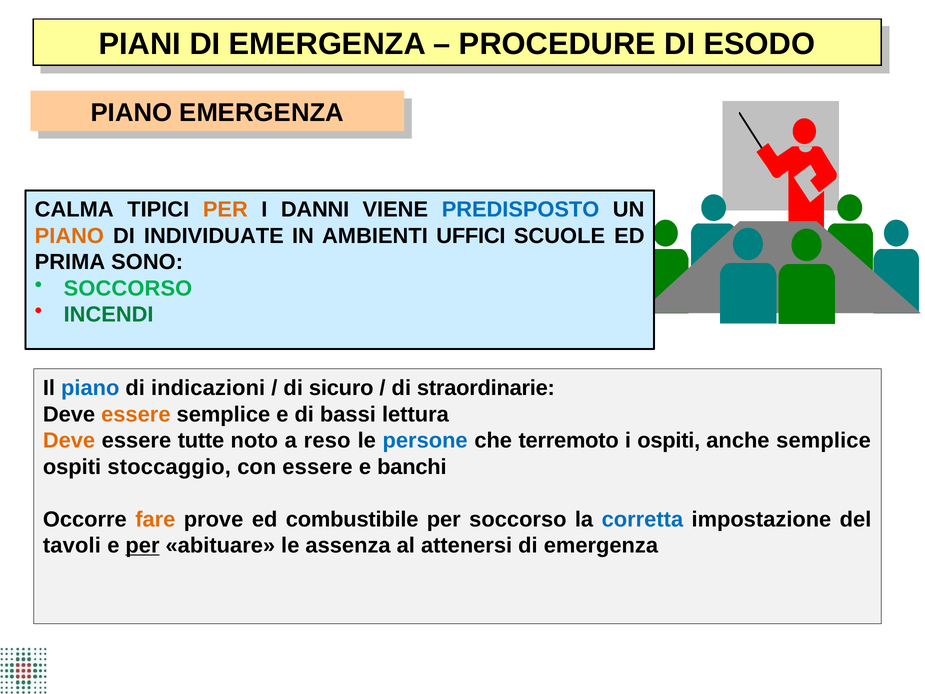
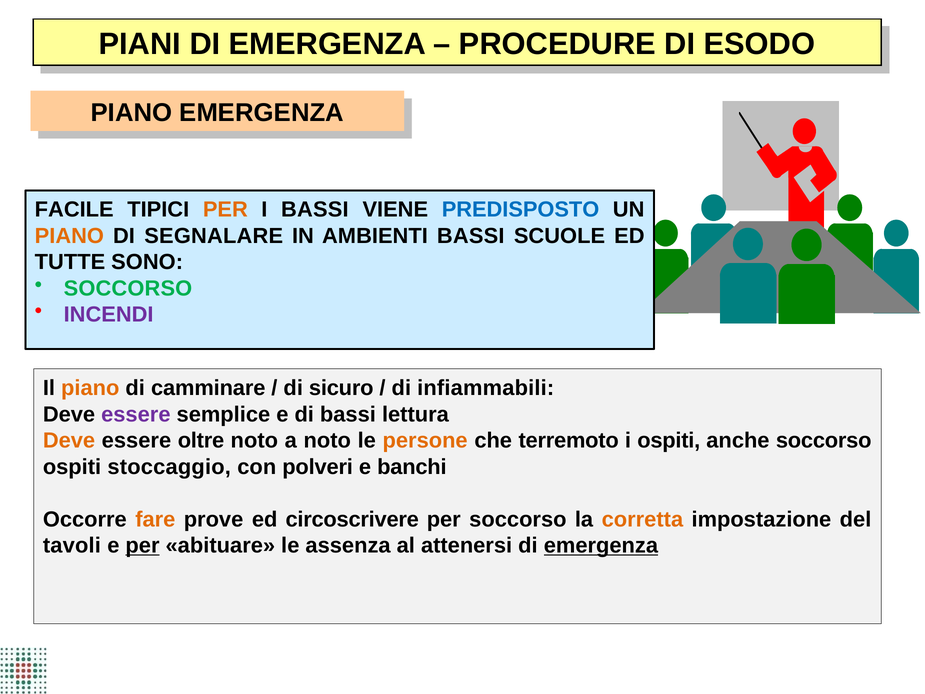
CALMA: CALMA -> FACILE
I DANNI: DANNI -> BASSI
INDIVIDUATE: INDIVIDUATE -> SEGNALARE
AMBIENTI UFFICI: UFFICI -> BASSI
PRIMA: PRIMA -> TUTTE
INCENDI colour: green -> purple
piano at (90, 388) colour: blue -> orange
indicazioni: indicazioni -> camminare
straordinarie: straordinarie -> infiammabili
essere at (136, 414) colour: orange -> purple
tutte: tutte -> oltre
a reso: reso -> noto
persone colour: blue -> orange
anche semplice: semplice -> soccorso
con essere: essere -> polveri
combustibile: combustibile -> circoscrivere
corretta colour: blue -> orange
emergenza at (601, 545) underline: none -> present
